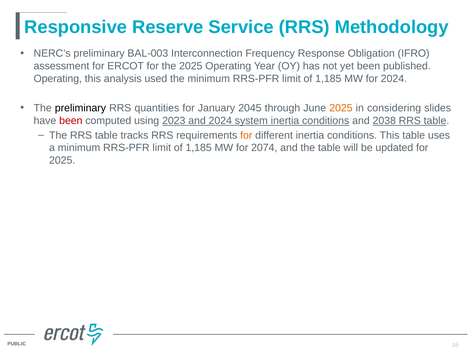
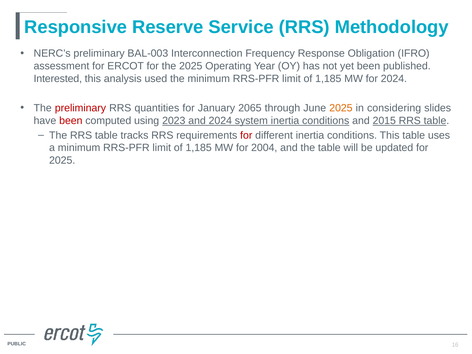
Operating at (58, 79): Operating -> Interested
preliminary at (80, 108) colour: black -> red
2045: 2045 -> 2065
2038: 2038 -> 2015
for at (246, 135) colour: orange -> red
2074: 2074 -> 2004
